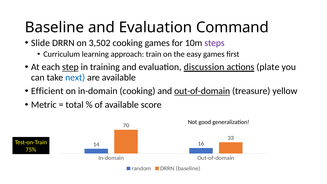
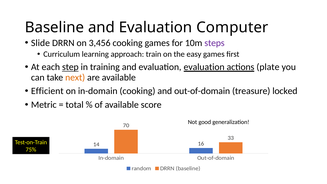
Command: Command -> Computer
3,502: 3,502 -> 3,456
evaluation discussion: discussion -> evaluation
next colour: blue -> orange
out-of-domain at (202, 91) underline: present -> none
yellow: yellow -> locked
